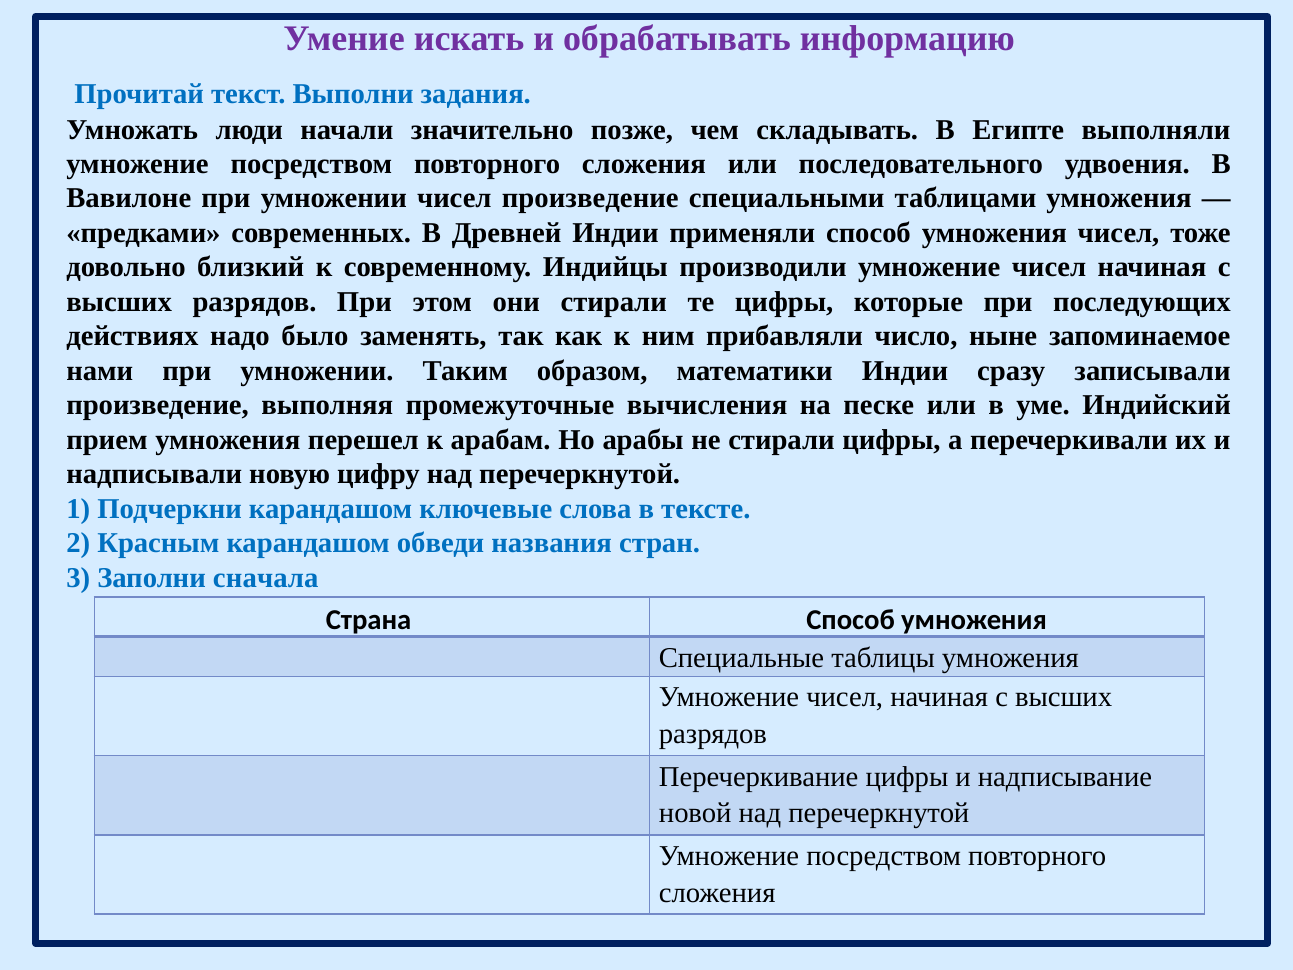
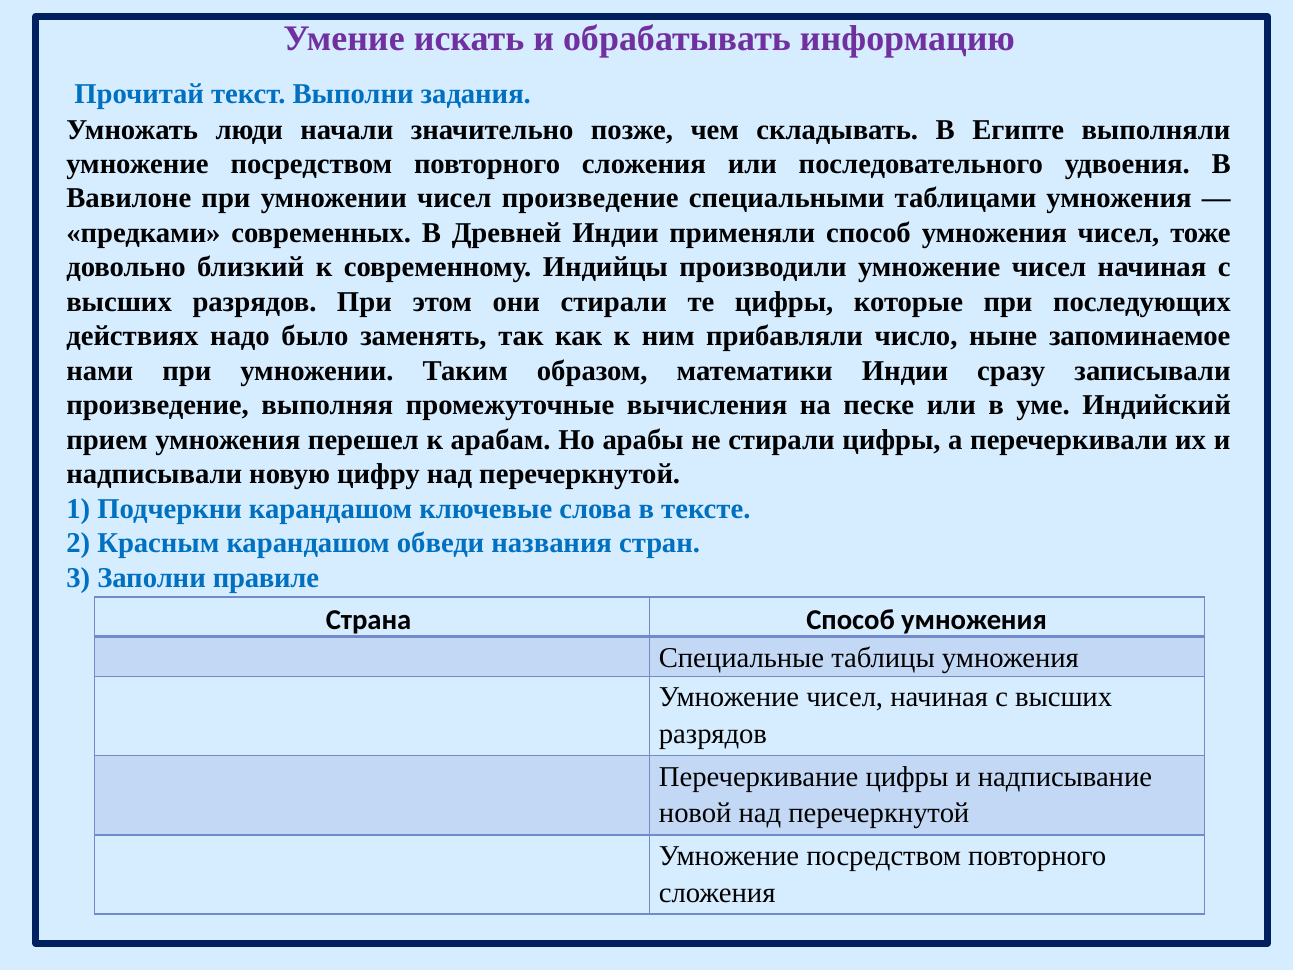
сначала: сначала -> правиле
